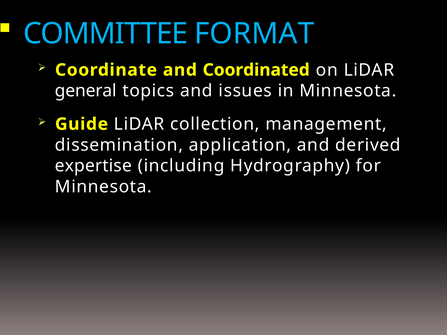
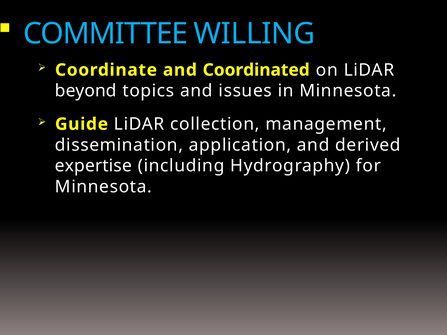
FORMAT: FORMAT -> WILLING
general: general -> beyond
